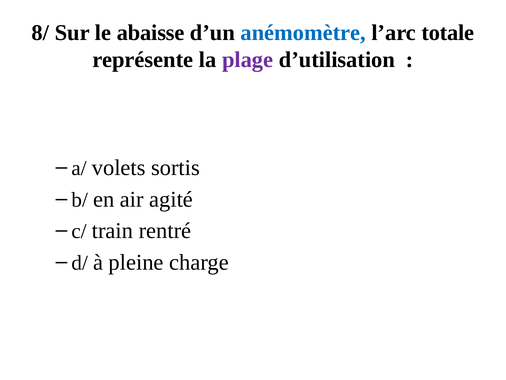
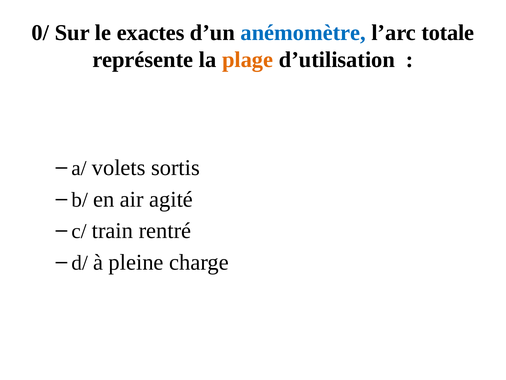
8/: 8/ -> 0/
abaisse: abaisse -> exactes
plage colour: purple -> orange
